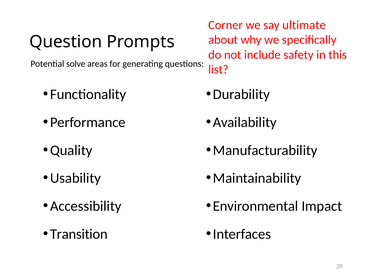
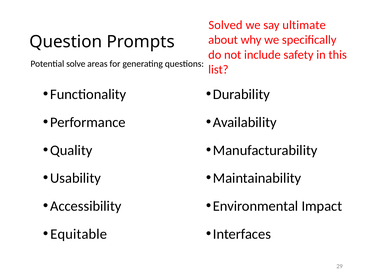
Corner: Corner -> Solved
Transition: Transition -> Equitable
